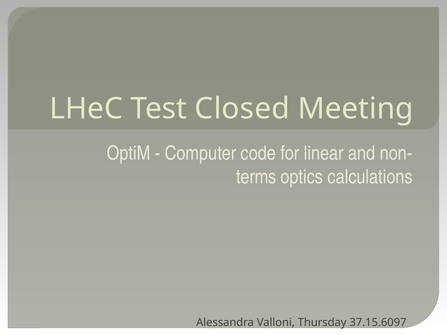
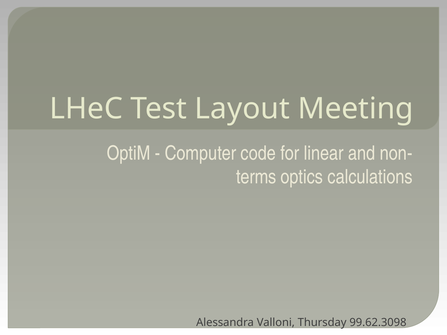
Closed: Closed -> Layout
37.15.6097: 37.15.6097 -> 99.62.3098
